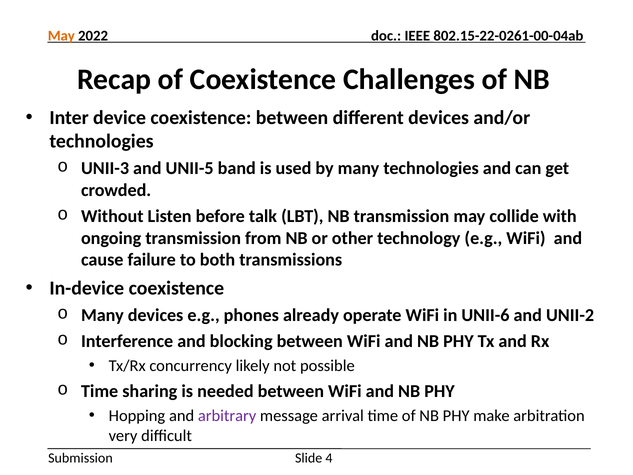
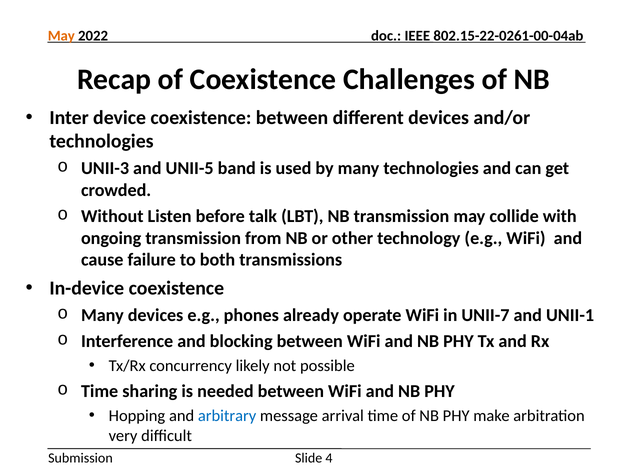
UNII-6: UNII-6 -> UNII-7
UNII-2: UNII-2 -> UNII-1
arbitrary colour: purple -> blue
